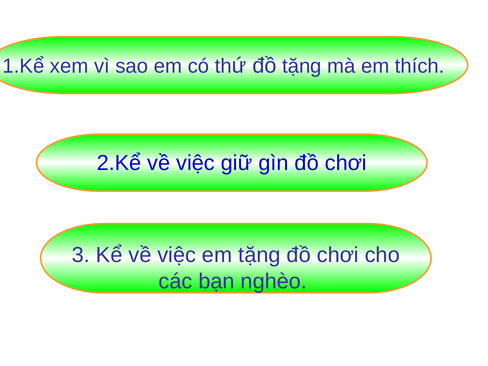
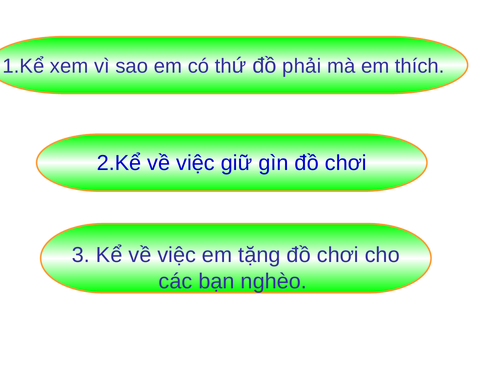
đồ tặng: tặng -> phải
